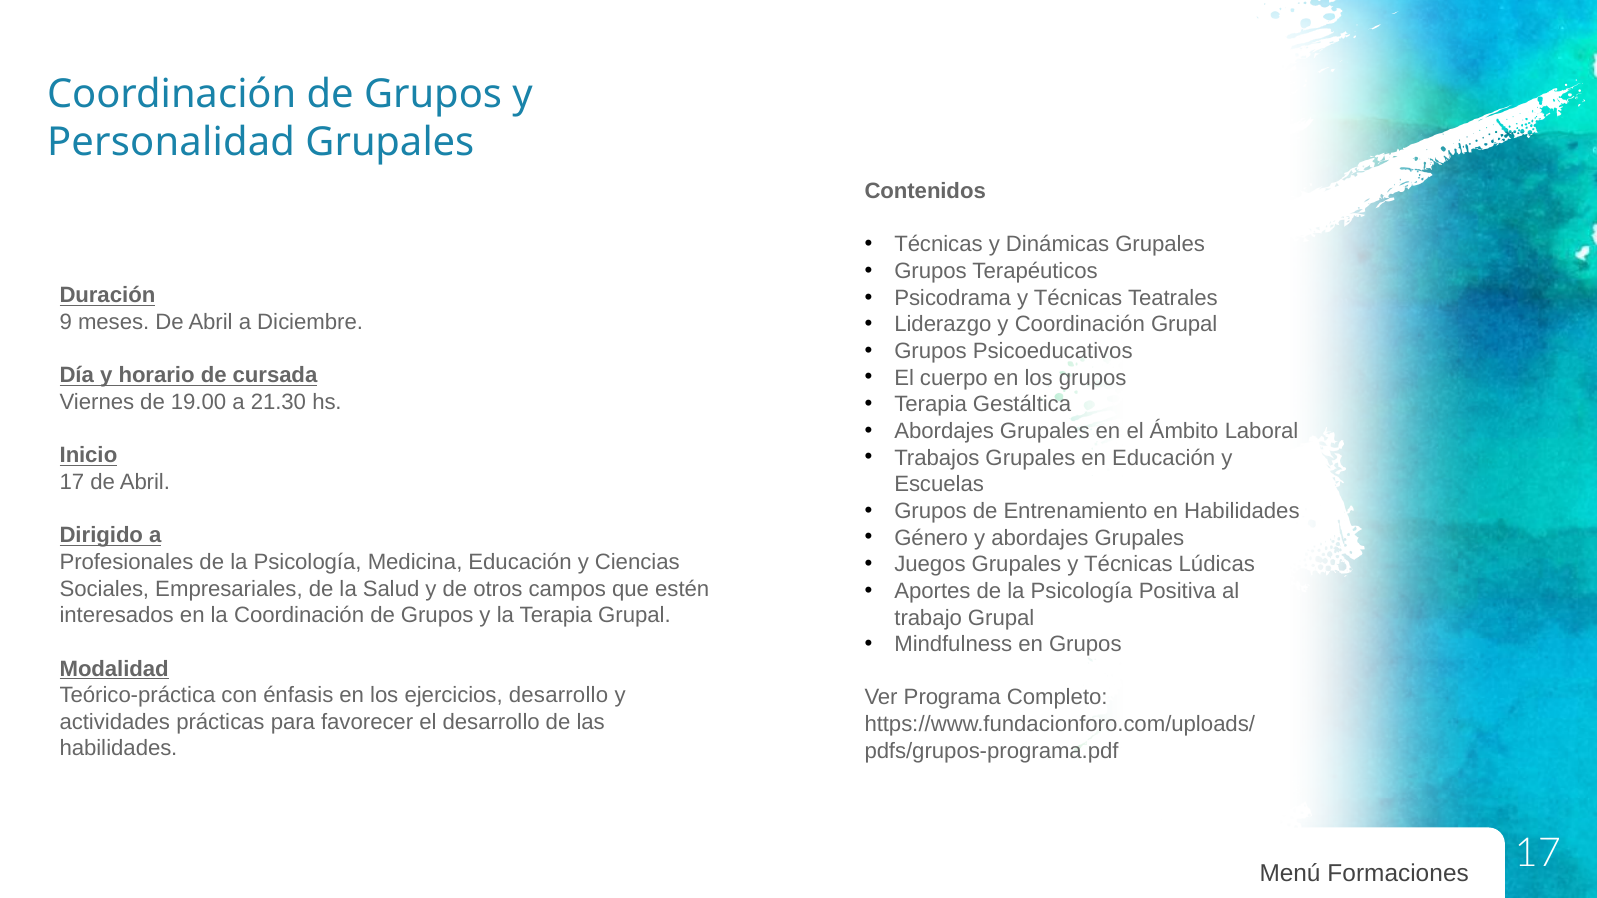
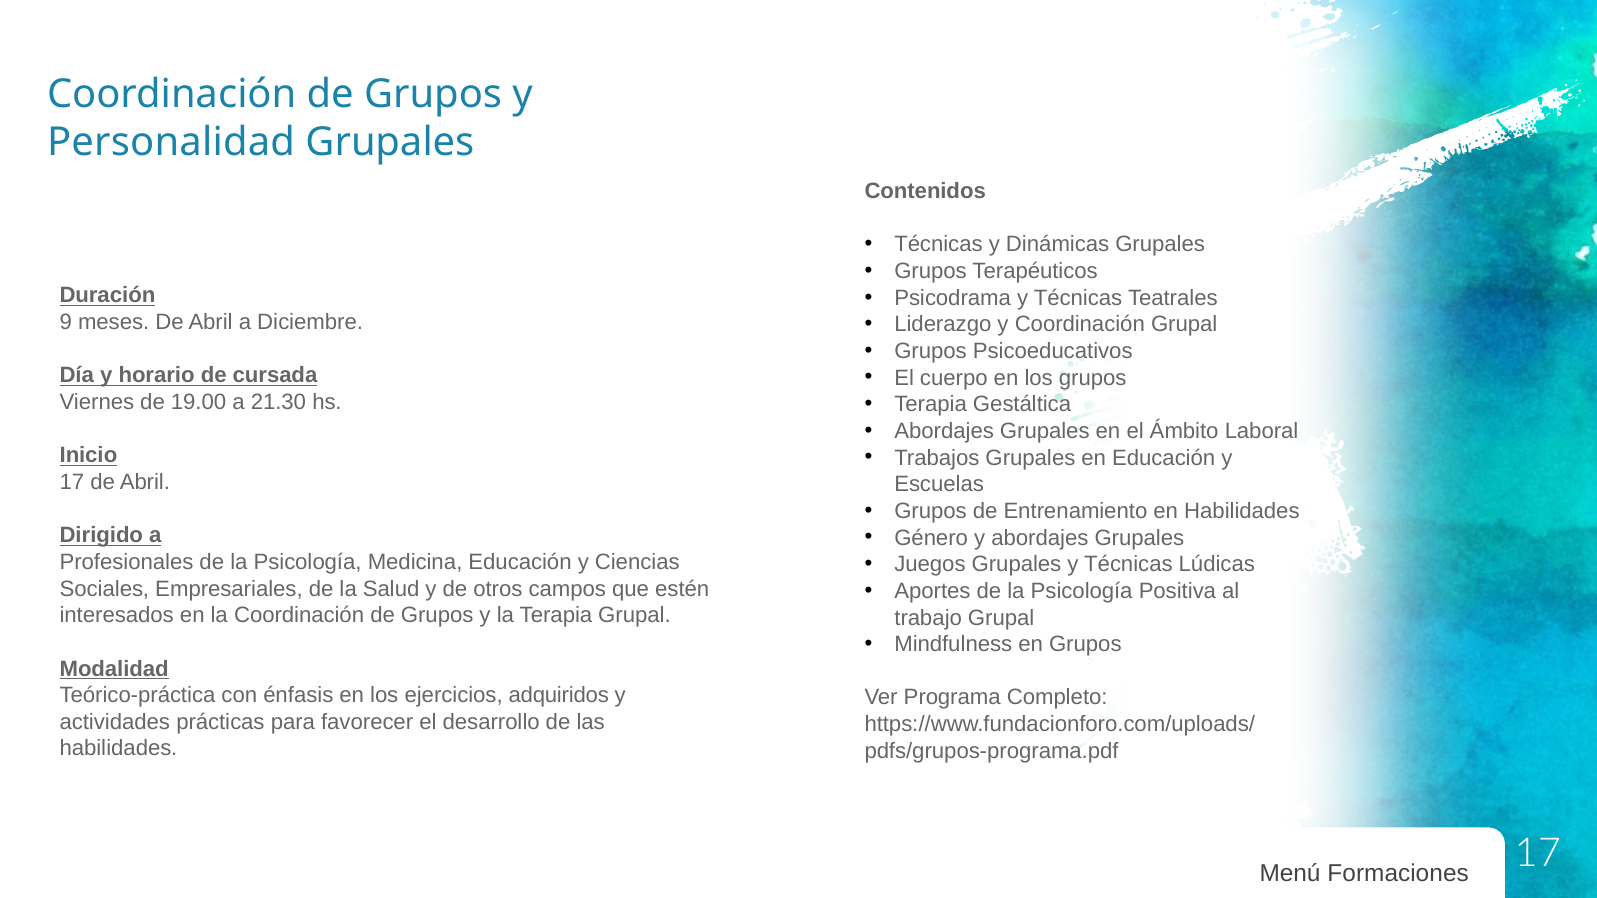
ejercicios desarrollo: desarrollo -> adquiridos
